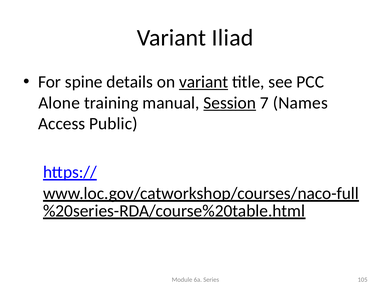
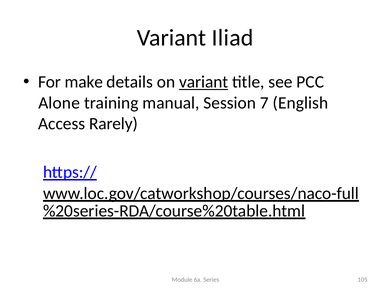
spine: spine -> make
Session underline: present -> none
Names: Names -> English
Public: Public -> Rarely
